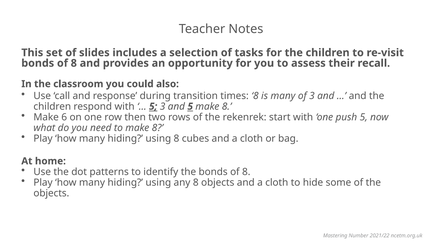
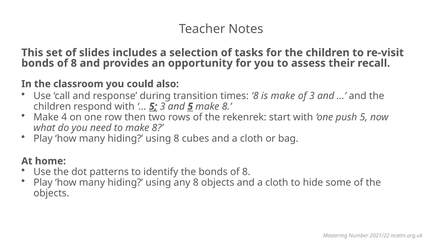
is many: many -> make
6: 6 -> 4
